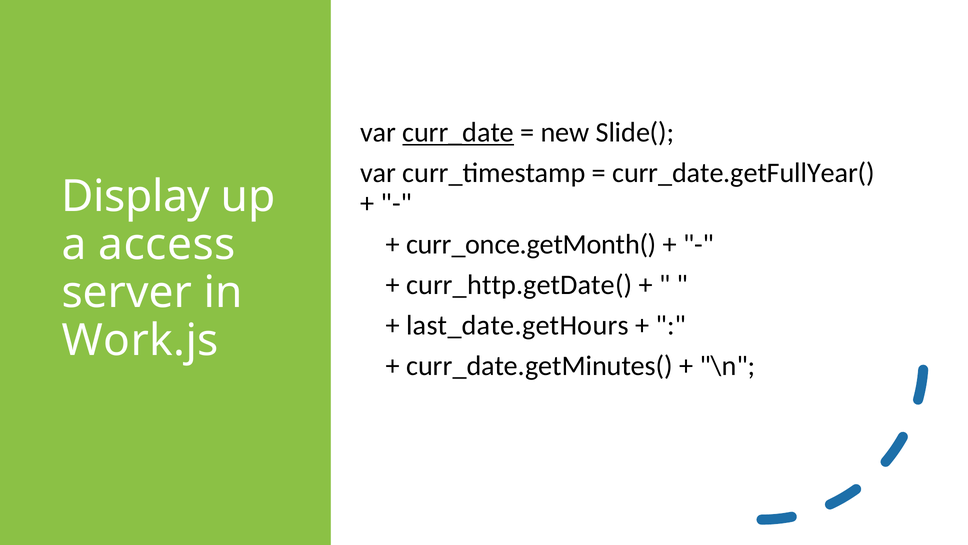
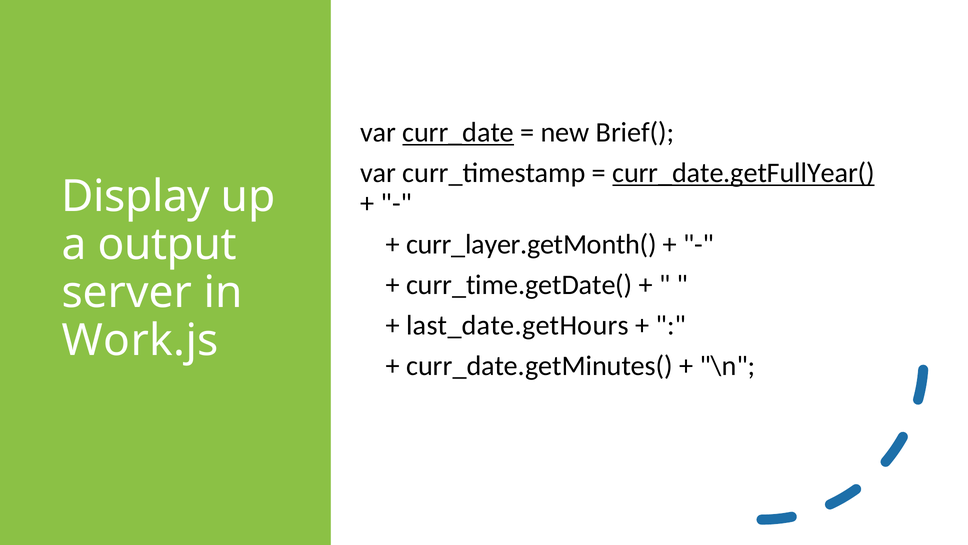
Slide(: Slide( -> Brief(
curr_date.getFullYear( underline: none -> present
access: access -> output
curr_once.getMonth(: curr_once.getMonth( -> curr_layer.getMonth(
curr_http.getDate(: curr_http.getDate( -> curr_time.getDate(
